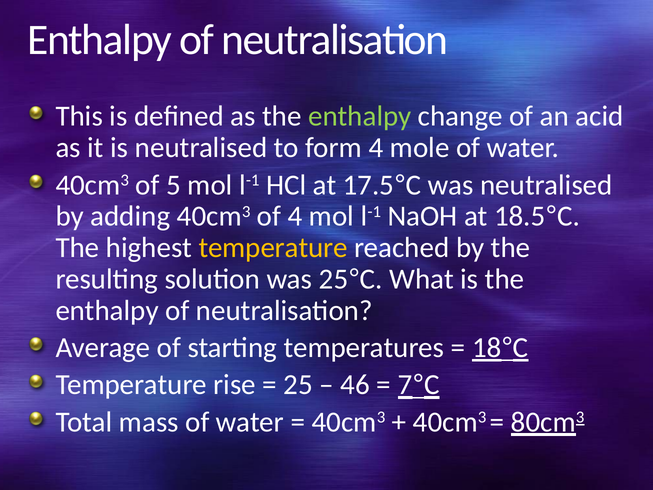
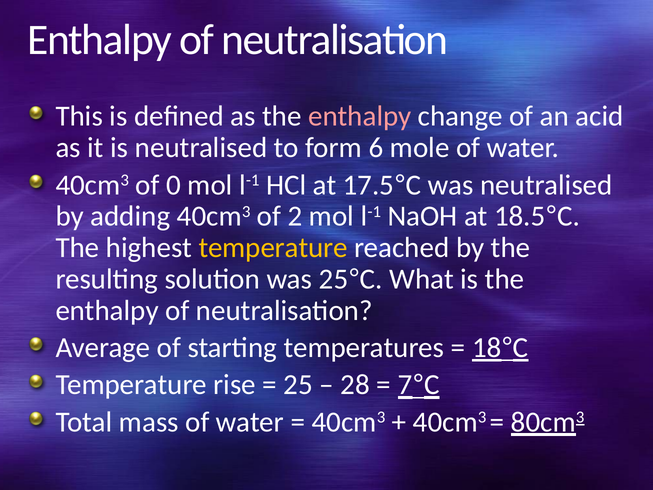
enthalpy at (360, 116) colour: light green -> pink
form 4: 4 -> 6
5: 5 -> 0
of 4: 4 -> 2
46: 46 -> 28
